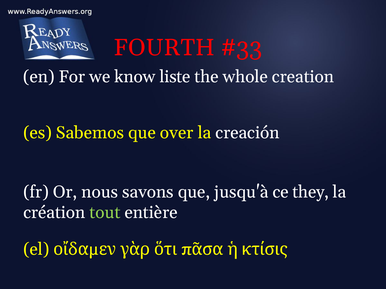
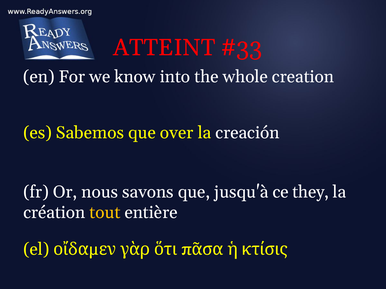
FOURTH: FOURTH -> ATTEINT
liste: liste -> into
tout colour: light green -> yellow
